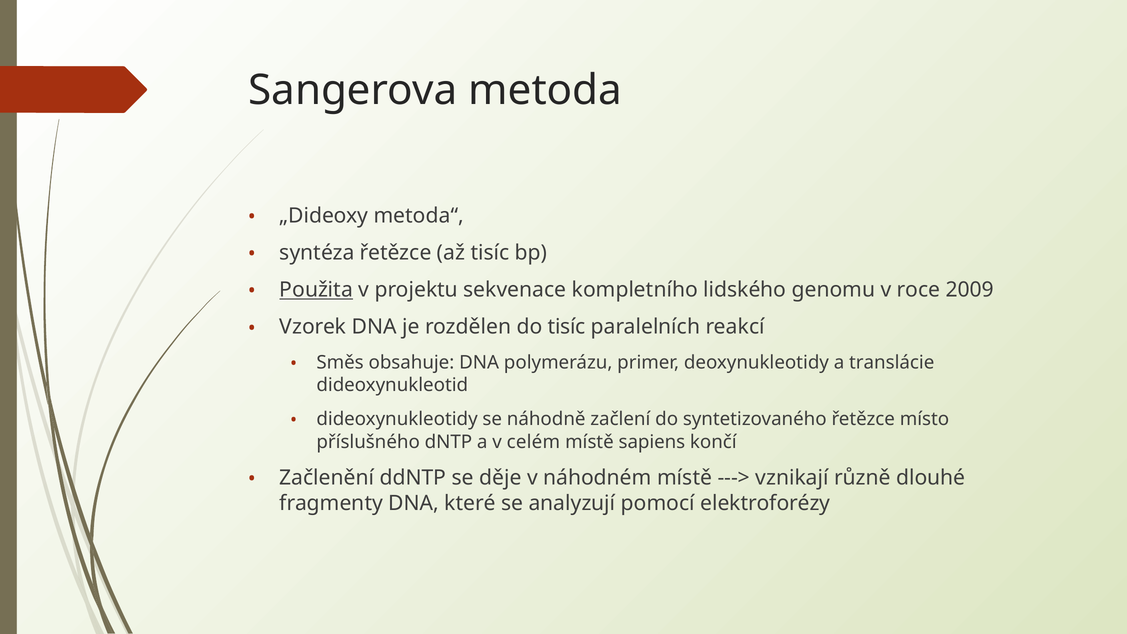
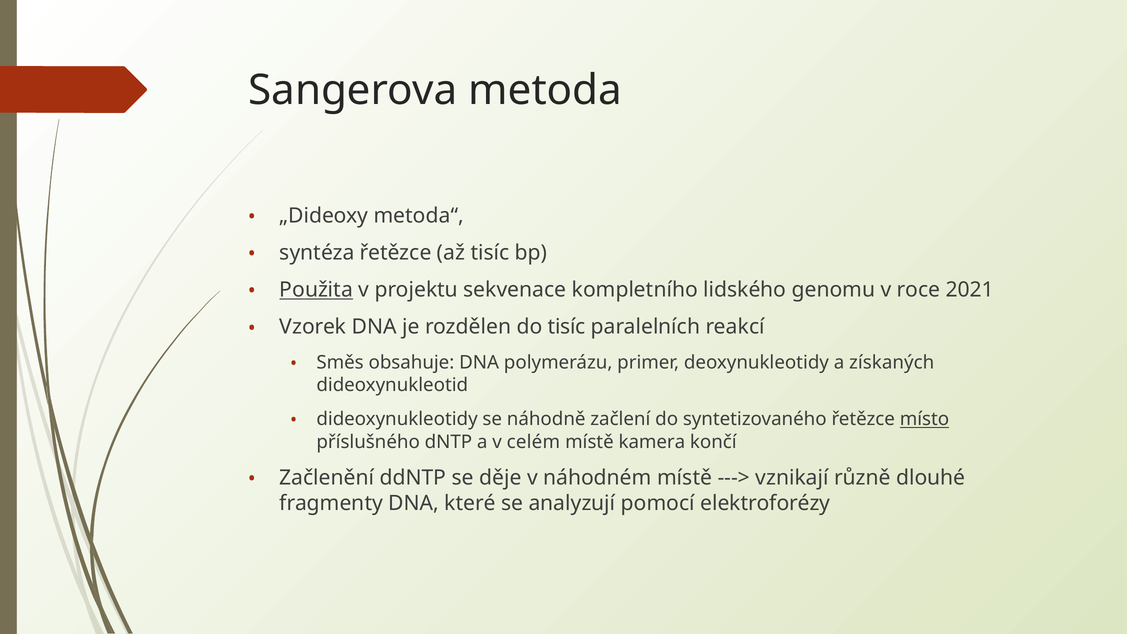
2009: 2009 -> 2021
translácie: translácie -> získaných
místo underline: none -> present
sapiens: sapiens -> kamera
